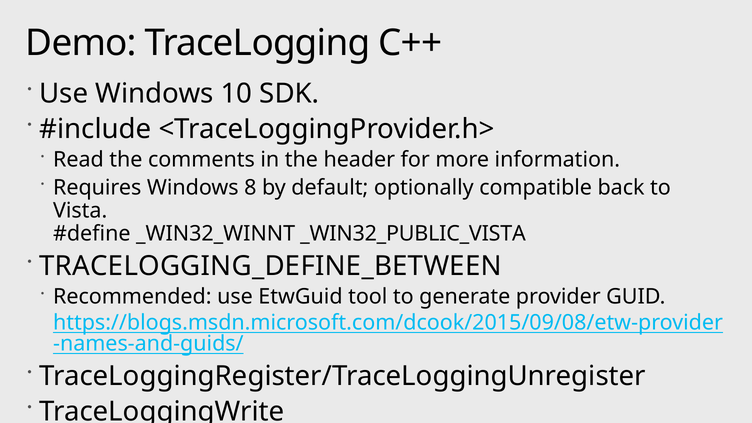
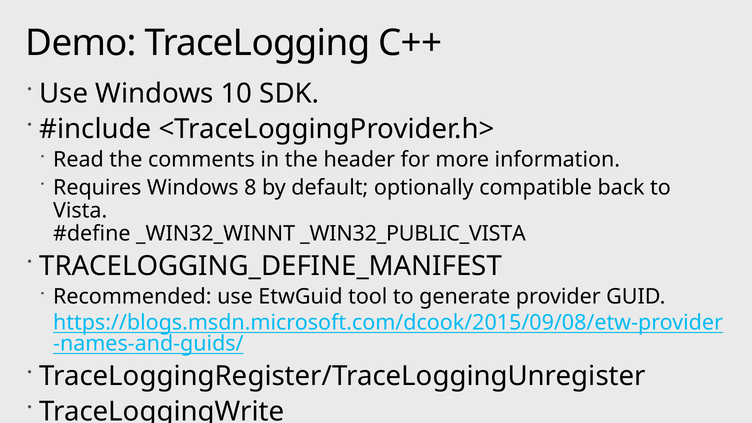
TRACELOGGING_DEFINE_BETWEEN: TRACELOGGING_DEFINE_BETWEEN -> TRACELOGGING_DEFINE_MANIFEST
